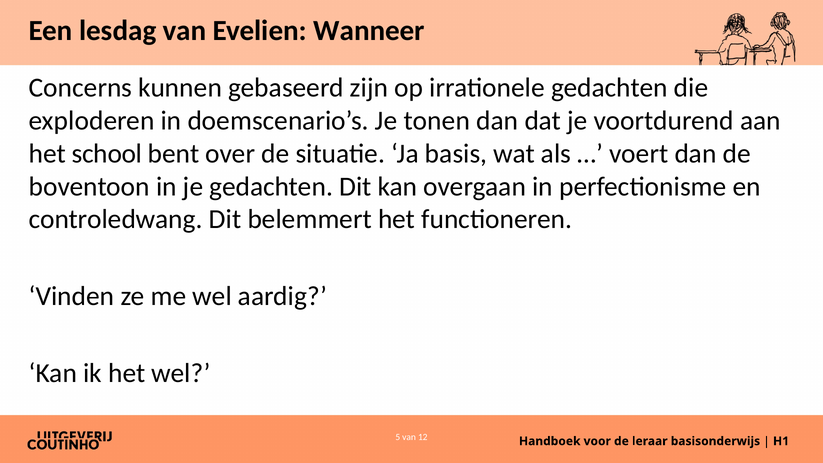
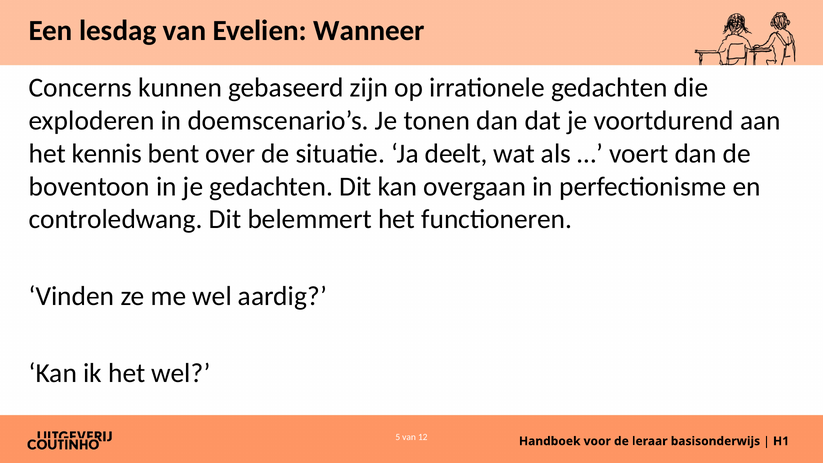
school: school -> kennis
basis: basis -> deelt
